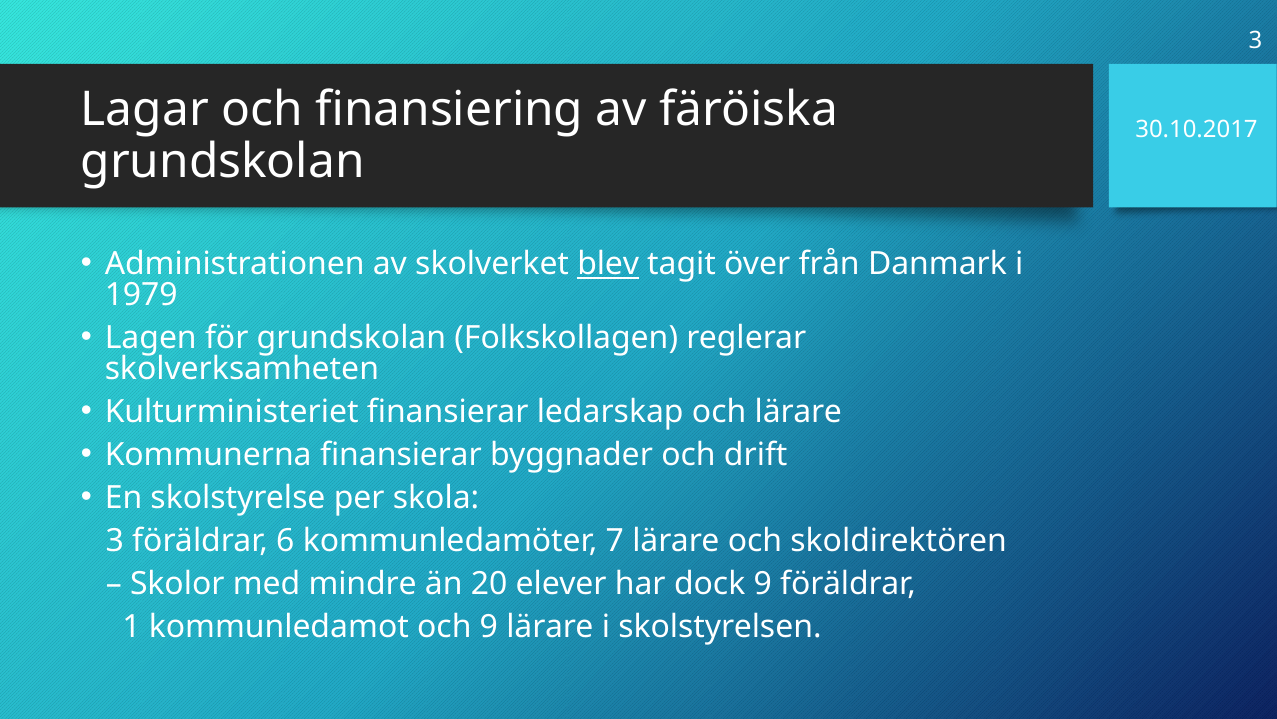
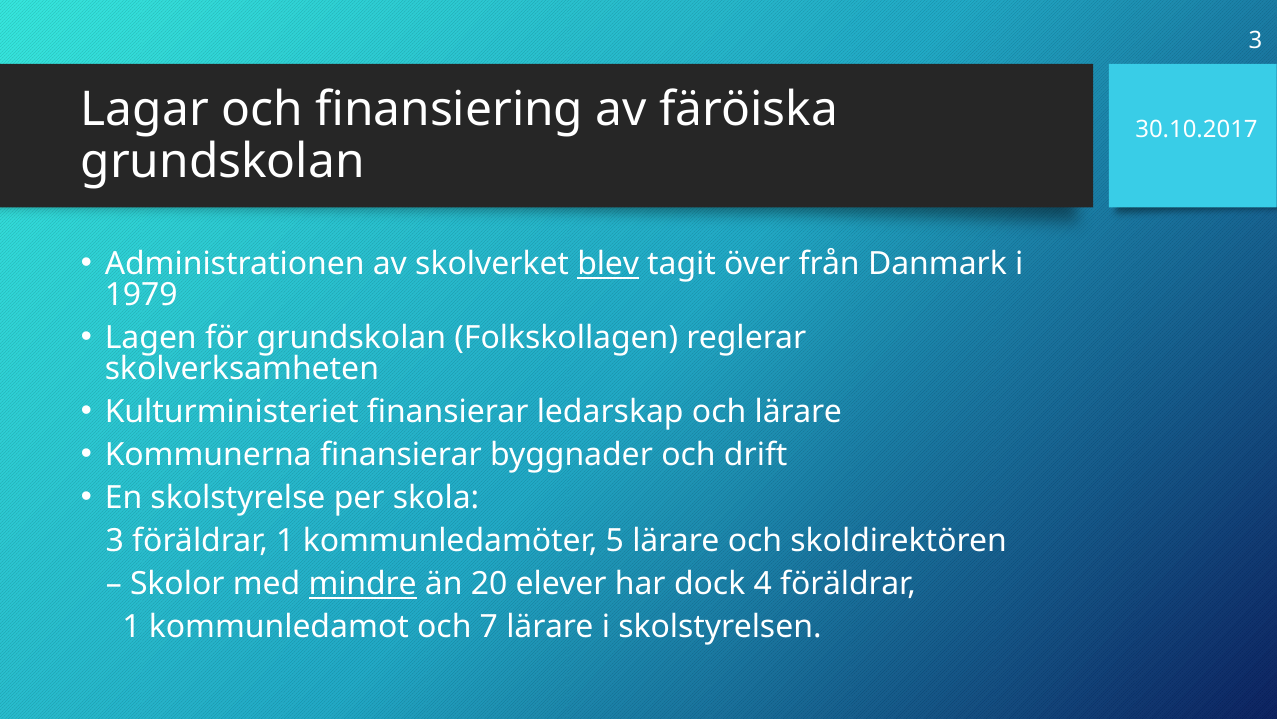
3 föräldrar 6: 6 -> 1
7: 7 -> 5
mindre underline: none -> present
dock 9: 9 -> 4
och 9: 9 -> 7
